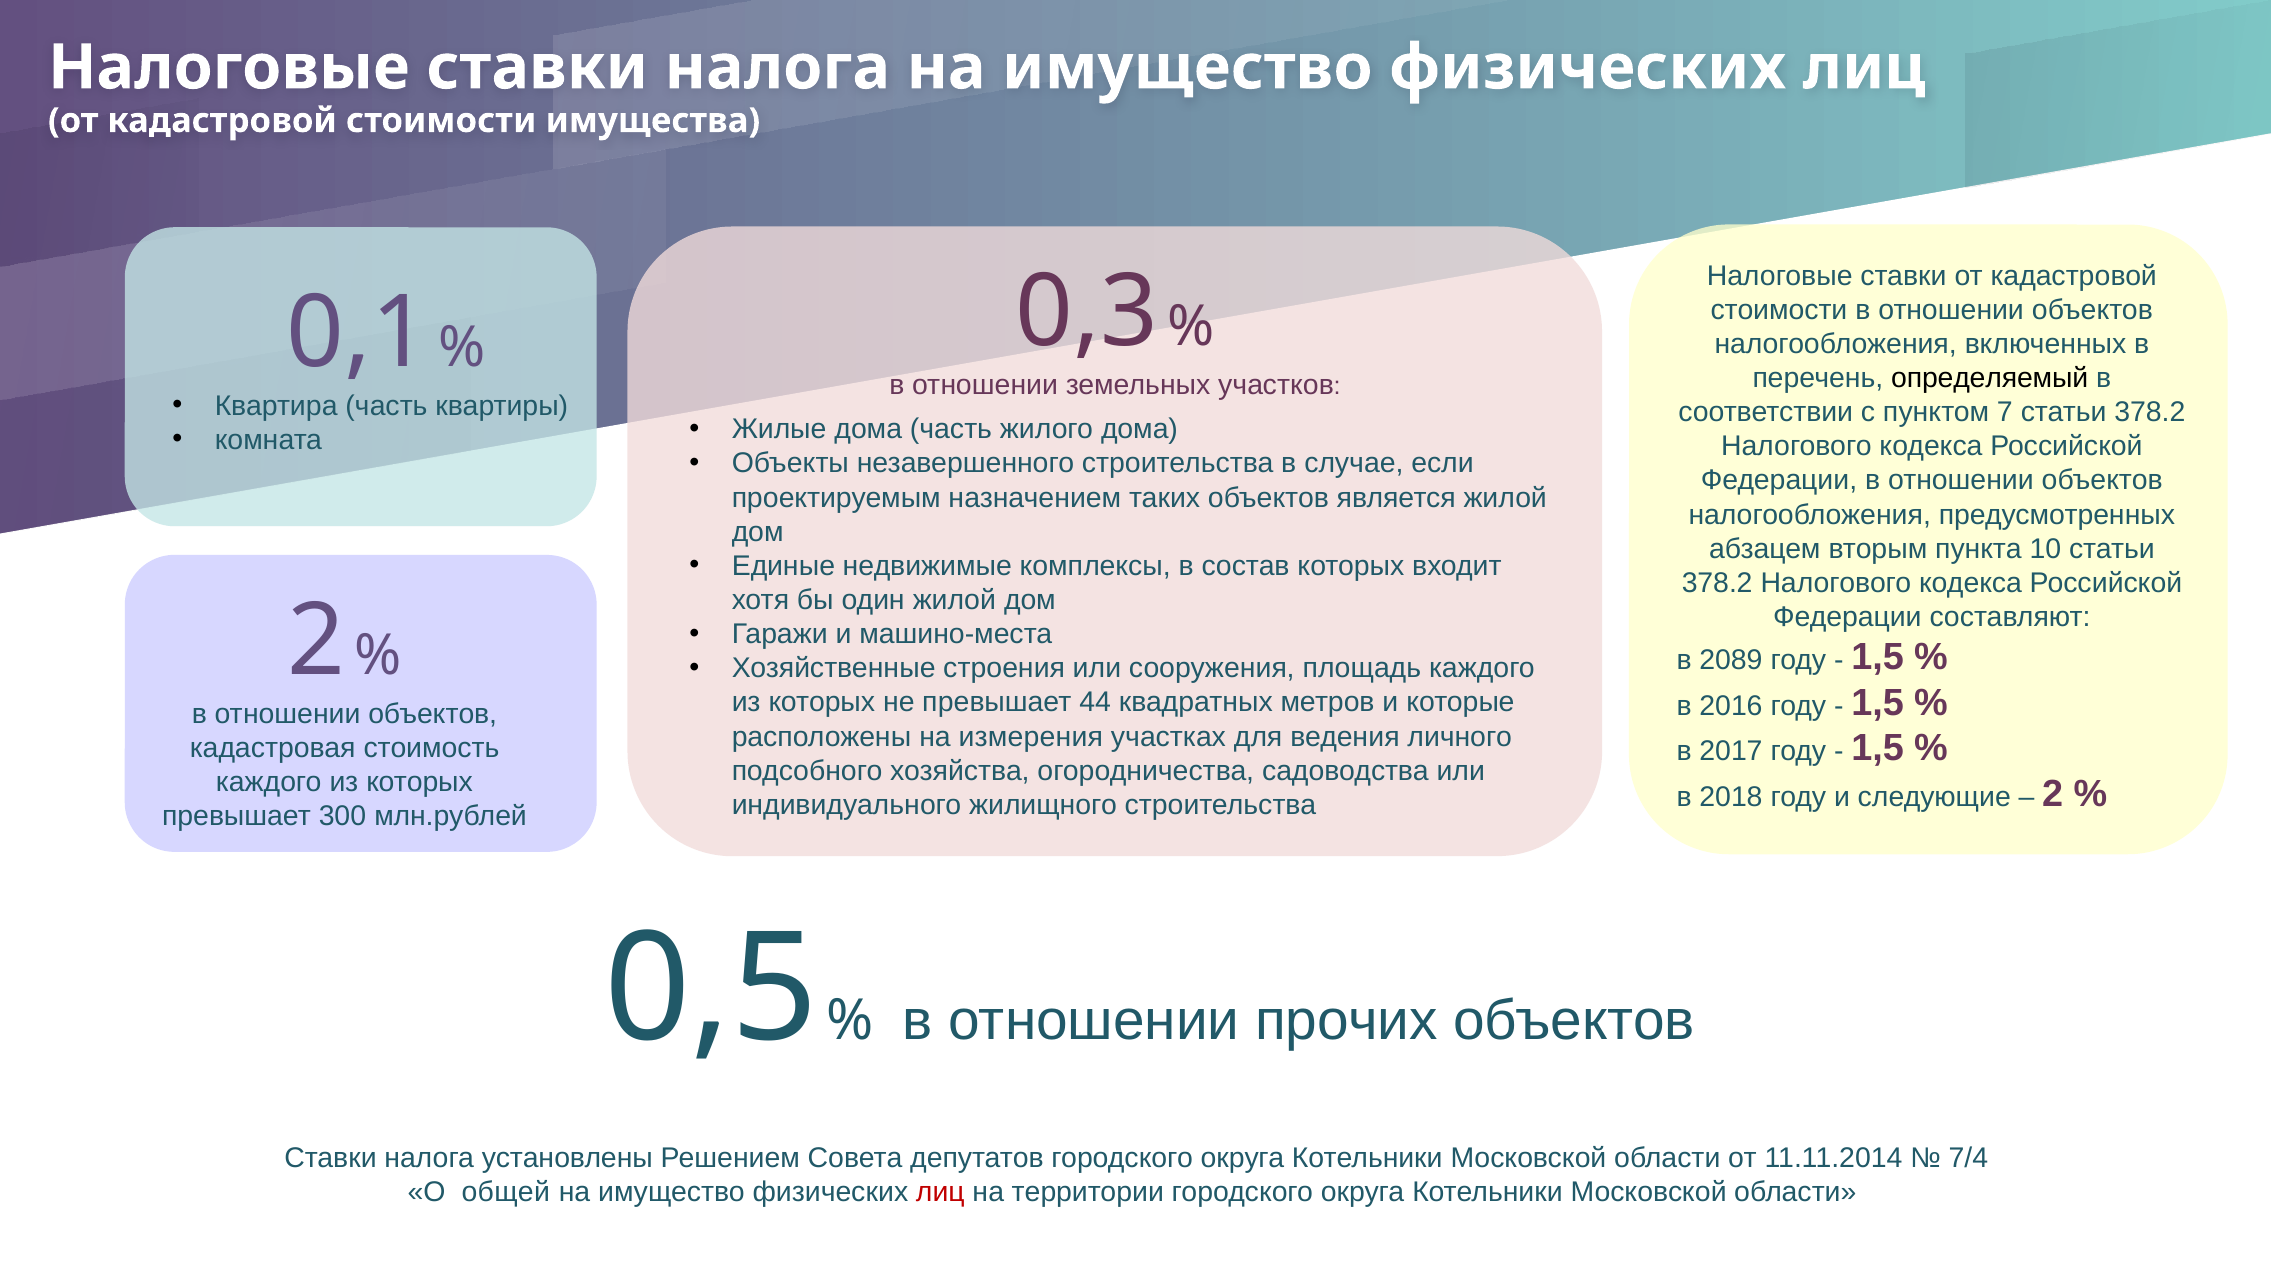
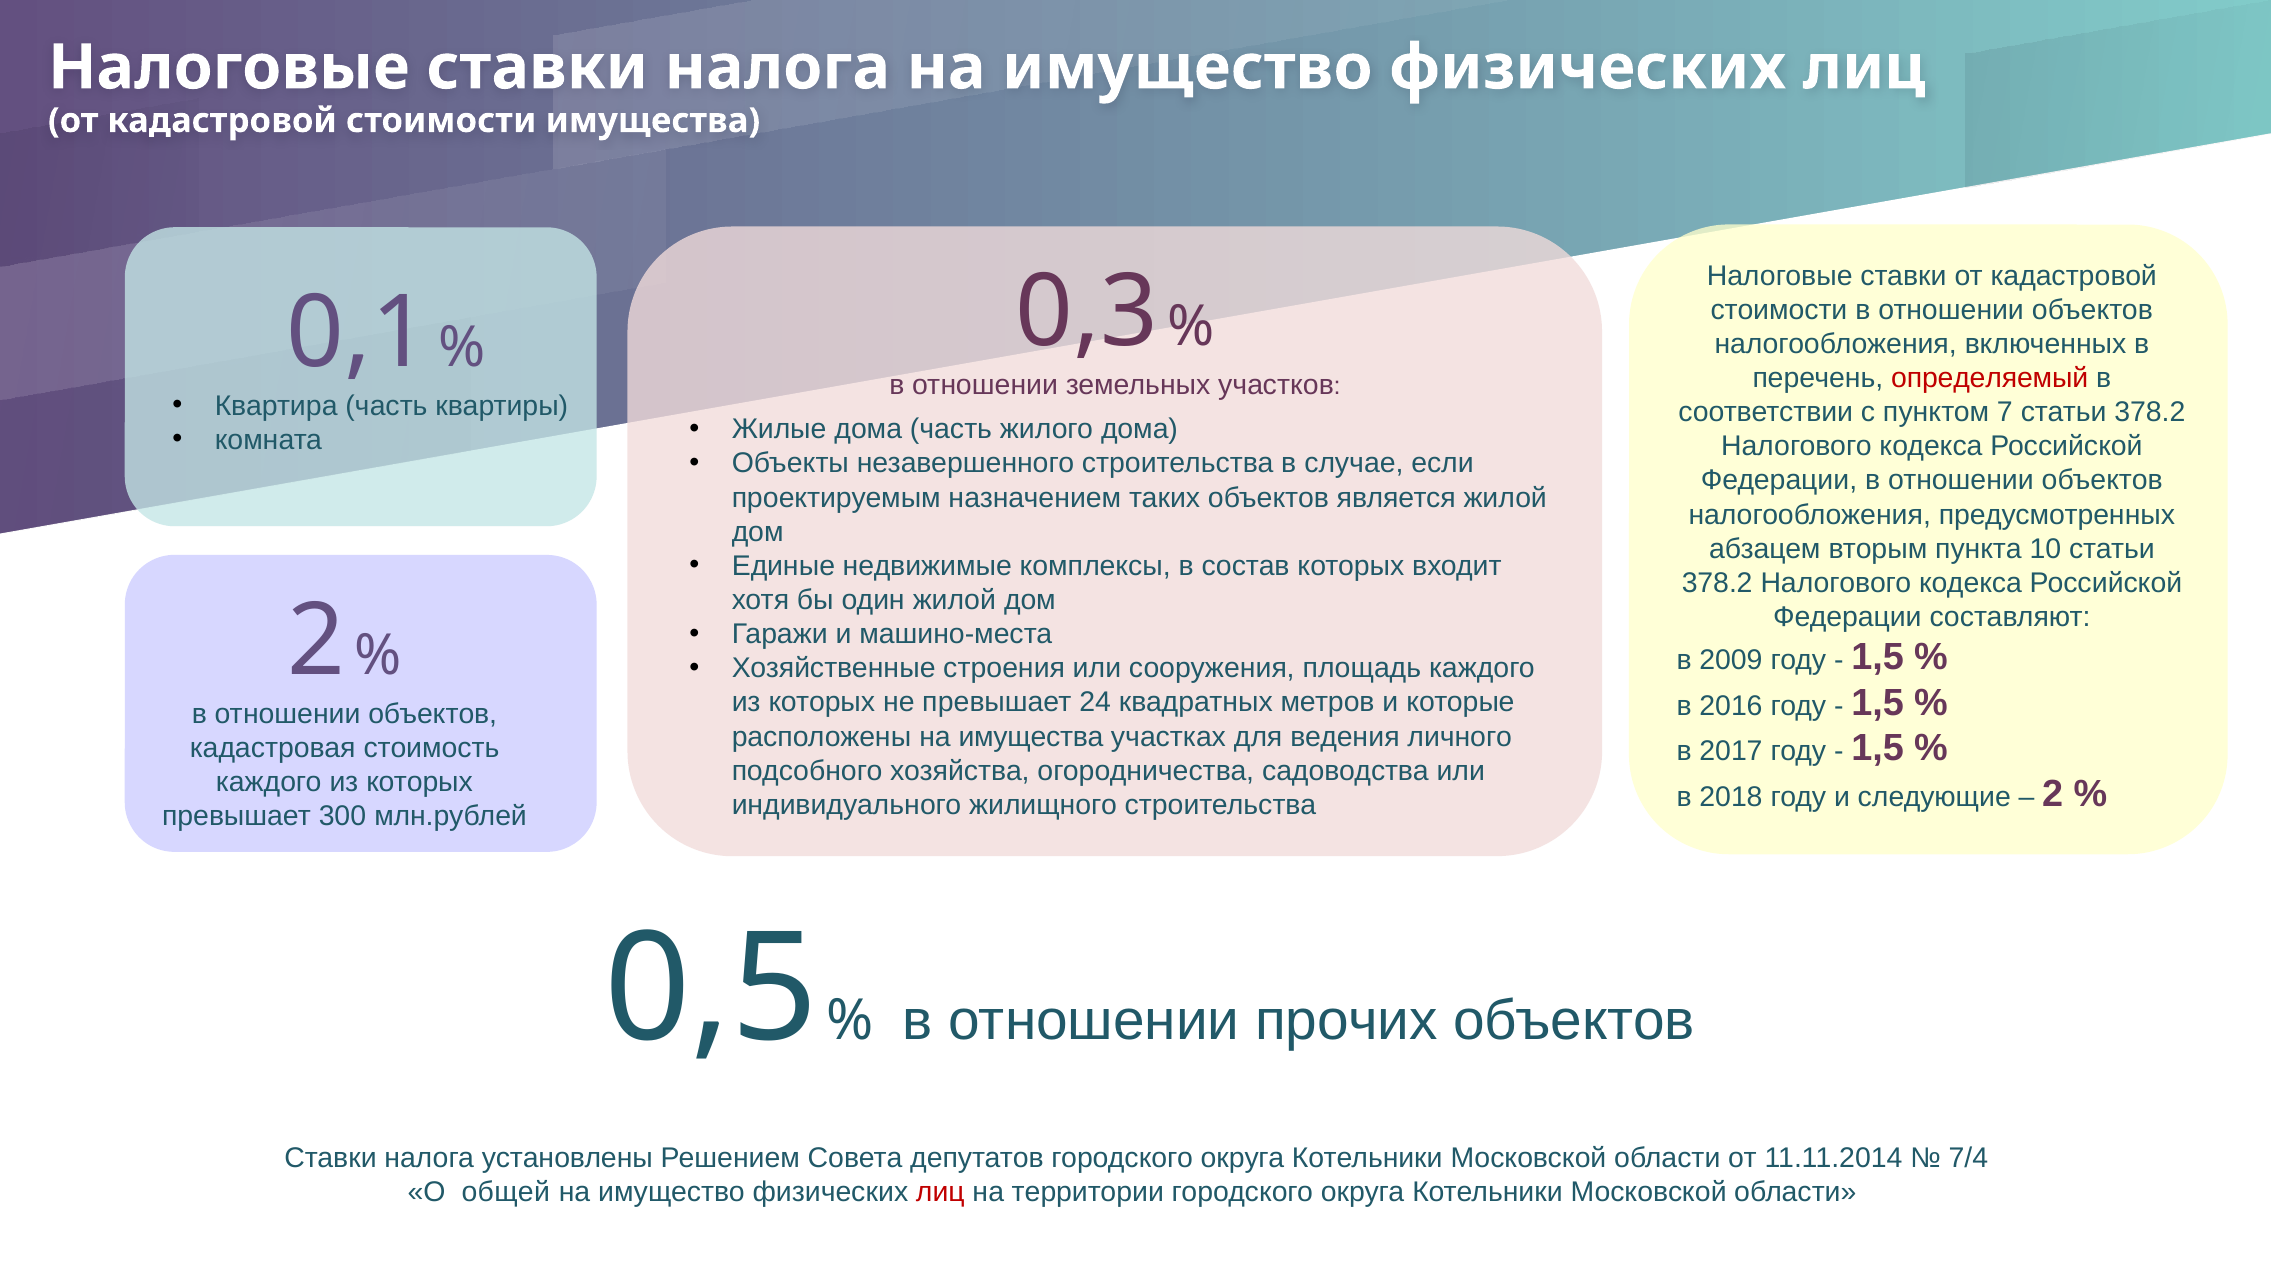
определяемый colour: black -> red
2089: 2089 -> 2009
44: 44 -> 24
на измерения: измерения -> имущества
